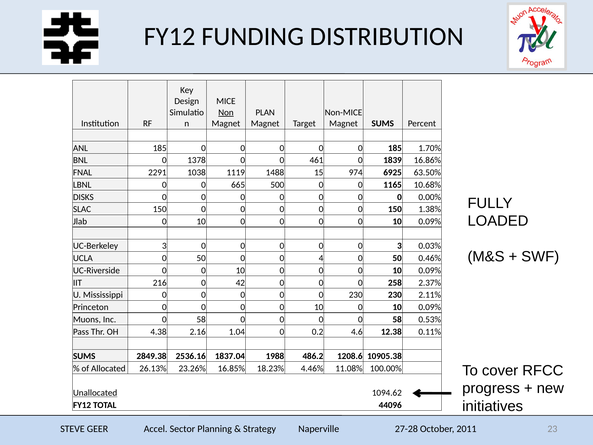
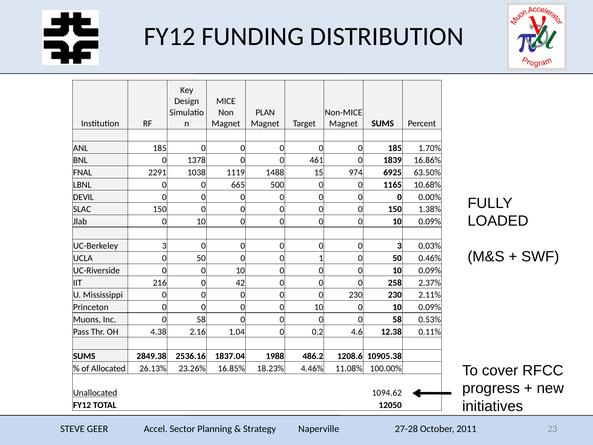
Non underline: present -> none
DISKS: DISKS -> DEVIL
4: 4 -> 1
44096: 44096 -> 12050
